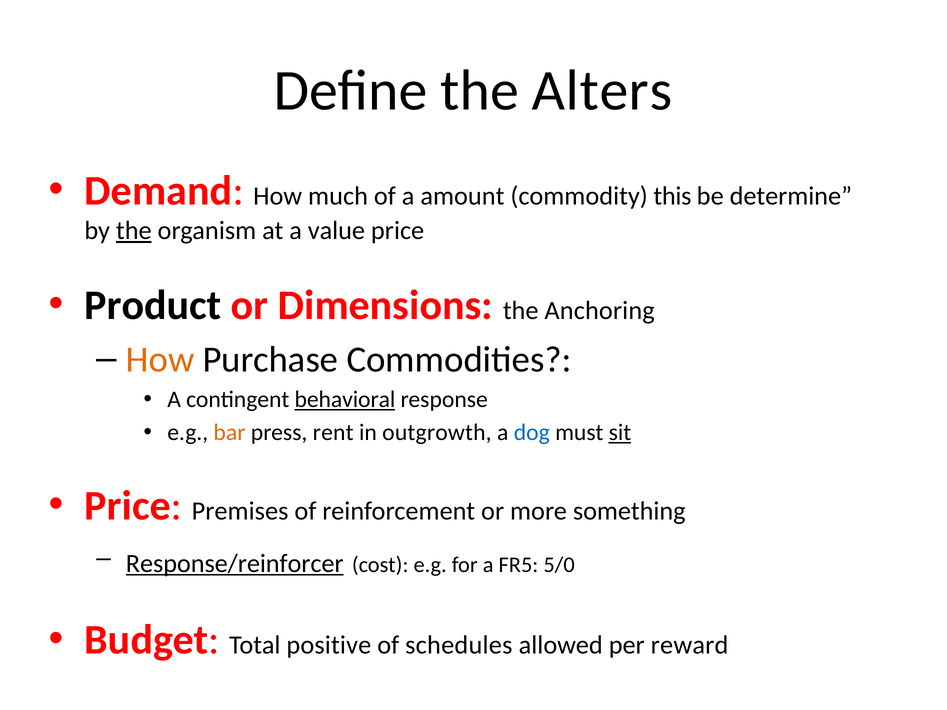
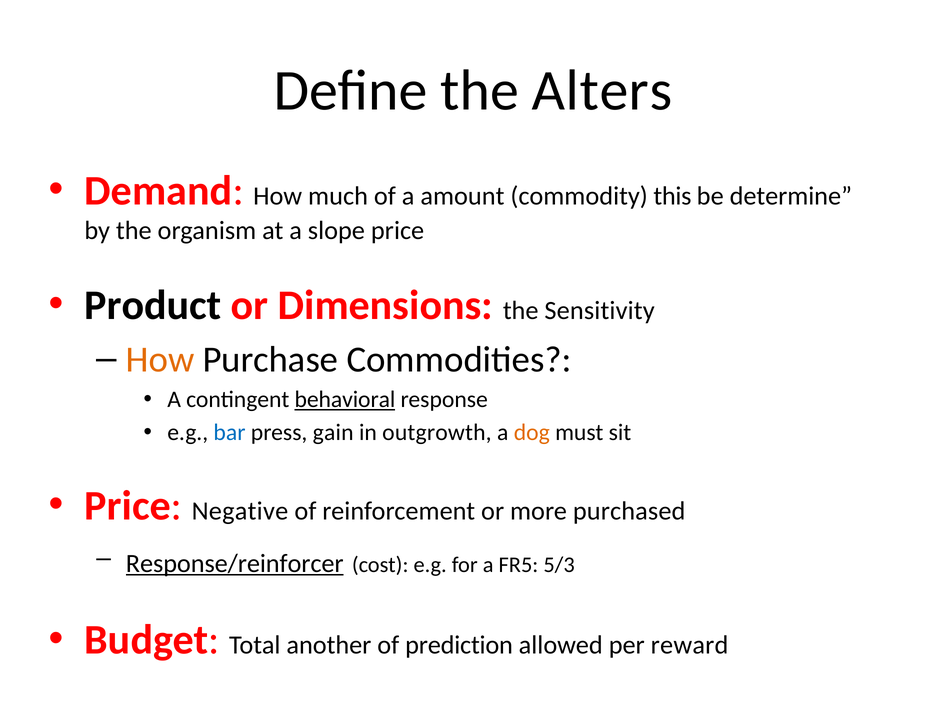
the at (134, 231) underline: present -> none
value: value -> slope
Anchoring: Anchoring -> Sensitivity
bar colour: orange -> blue
rent: rent -> gain
dog colour: blue -> orange
sit underline: present -> none
Premises: Premises -> Negative
something: something -> purchased
5/0: 5/0 -> 5/3
positive: positive -> another
schedules: schedules -> prediction
